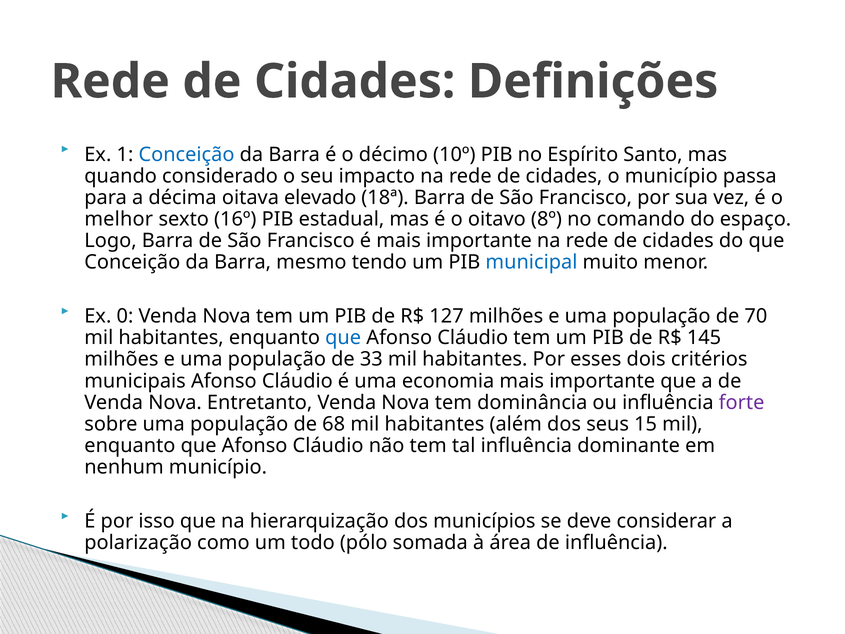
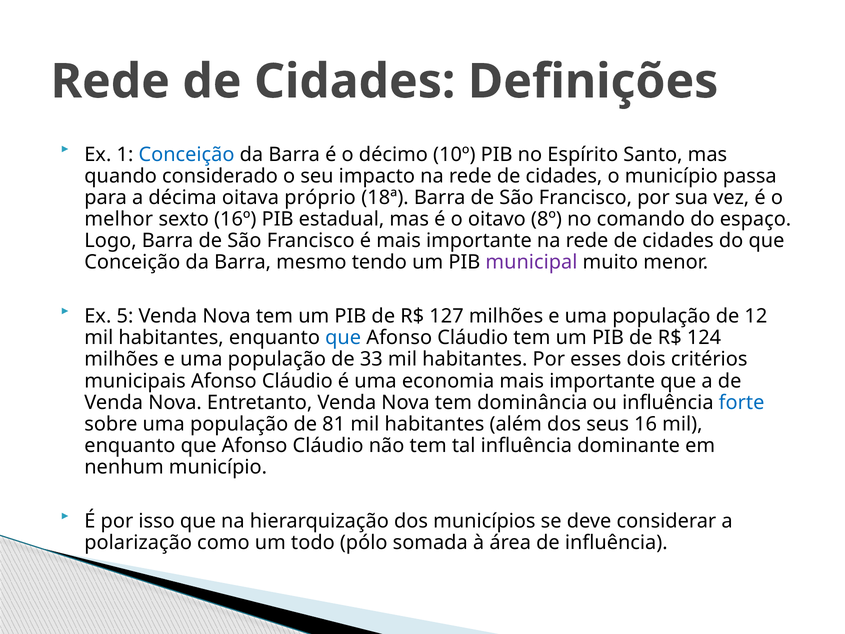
elevado: elevado -> próprio
municipal colour: blue -> purple
0: 0 -> 5
70: 70 -> 12
145: 145 -> 124
forte colour: purple -> blue
68: 68 -> 81
15: 15 -> 16
